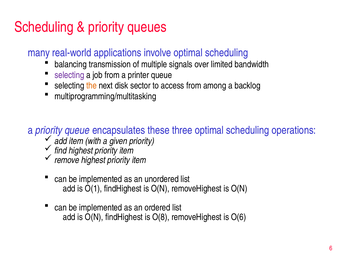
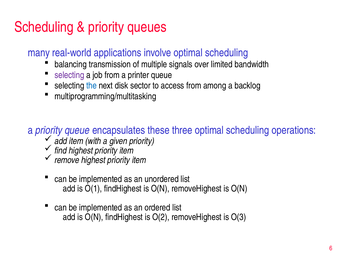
the colour: orange -> blue
O(8: O(8 -> O(2
O(6: O(6 -> O(3
